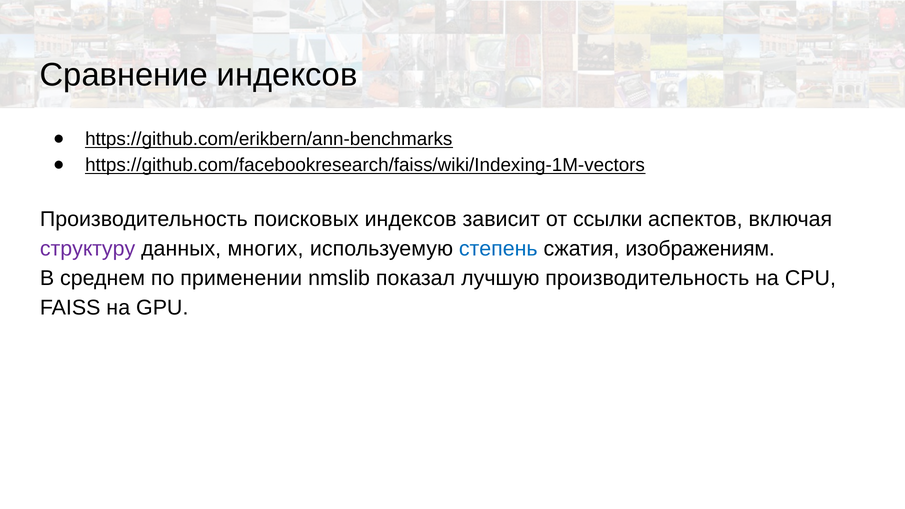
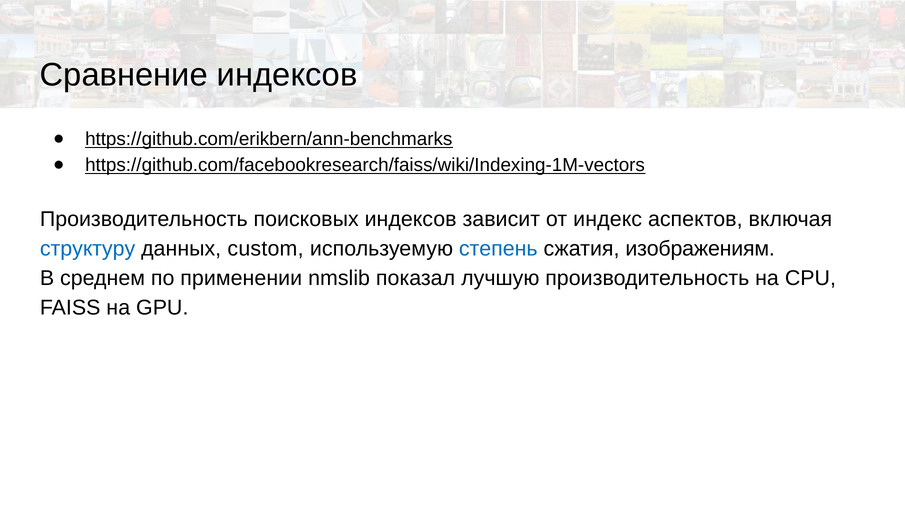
ссылки: ссылки -> индекс
структуру colour: purple -> blue
многих: многих -> custom
